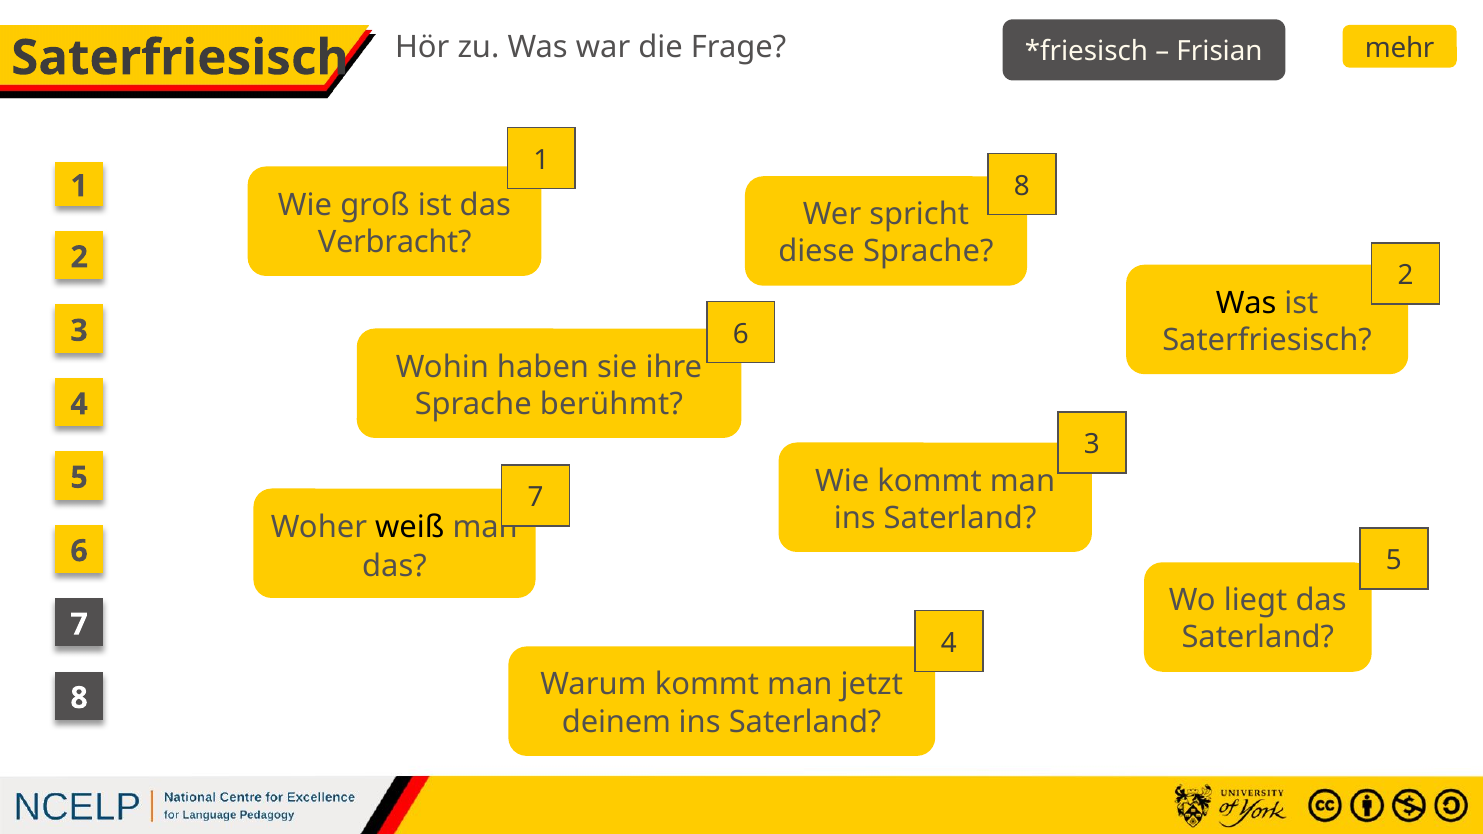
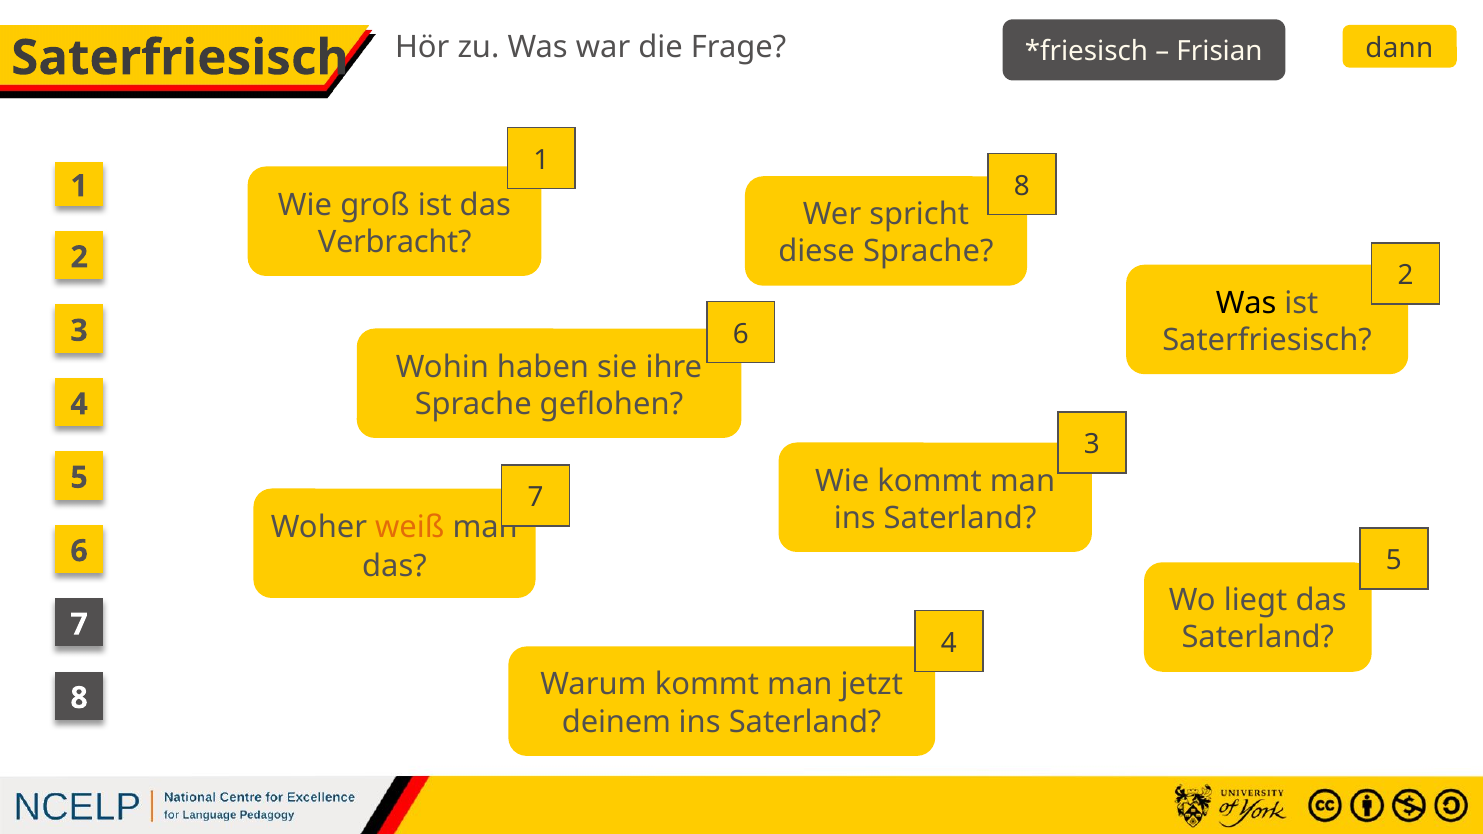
mehr: mehr -> dann
berühmt: berühmt -> geflohen
weiß colour: black -> orange
